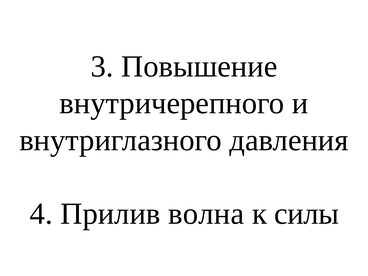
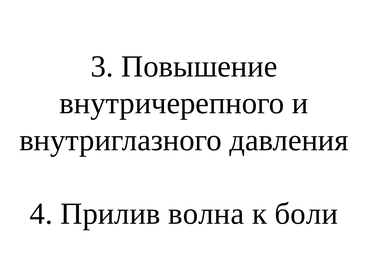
силы: силы -> боли
